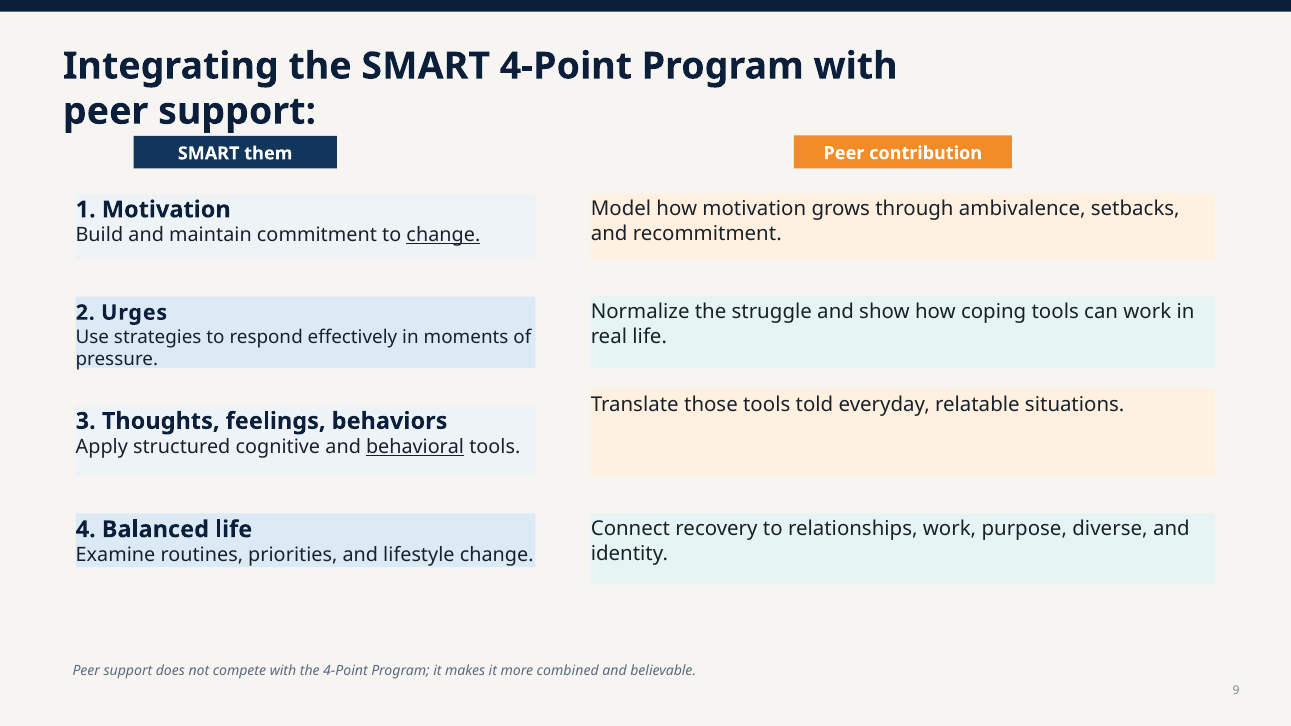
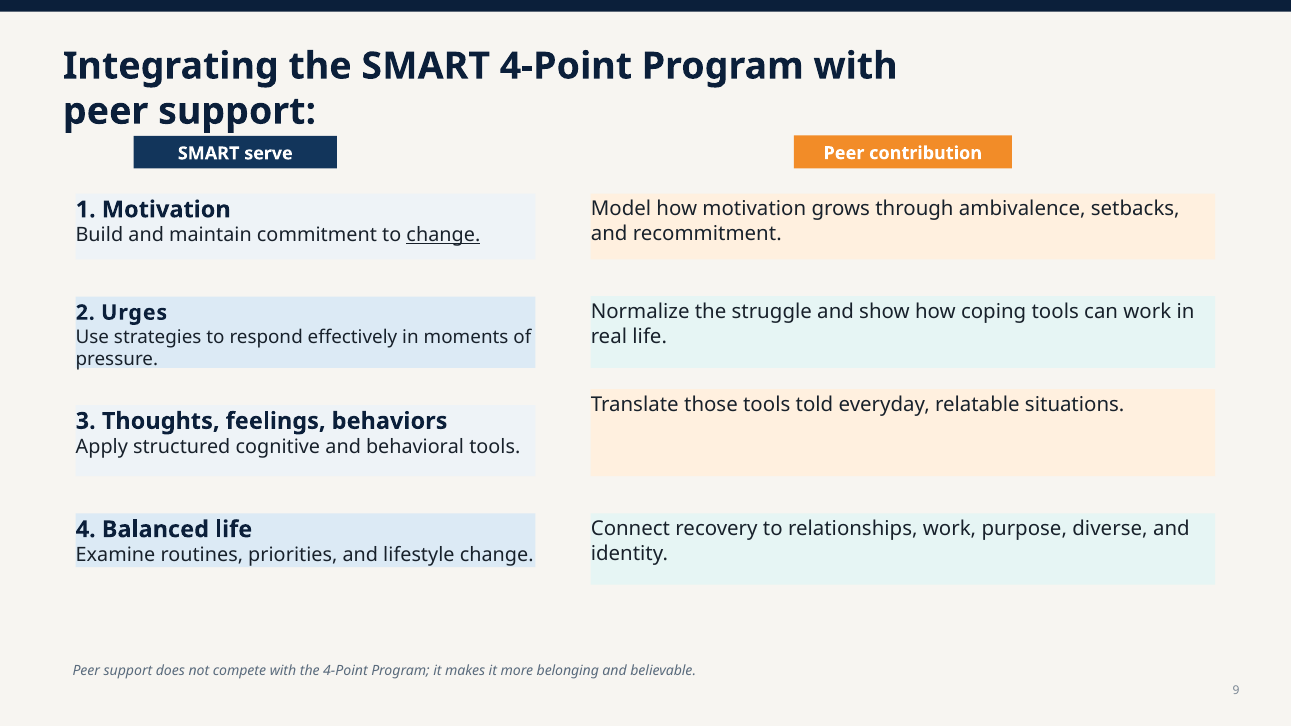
them: them -> serve
behavioral underline: present -> none
combined: combined -> belonging
